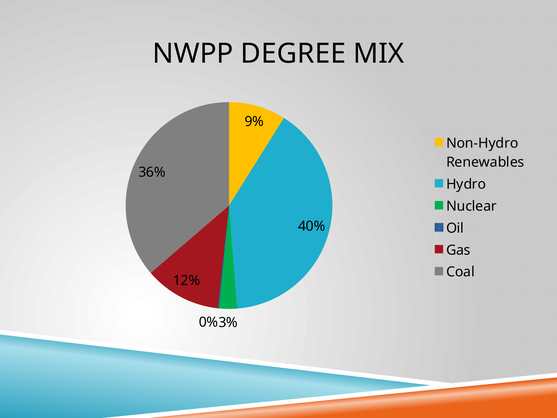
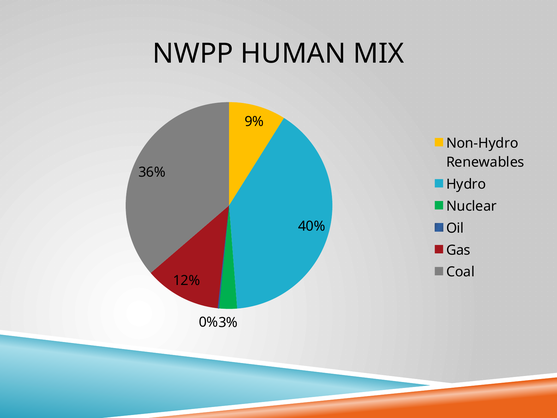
DEGREE: DEGREE -> HUMAN
